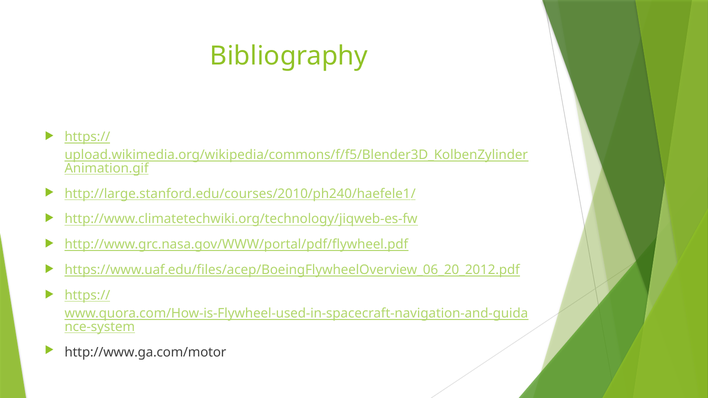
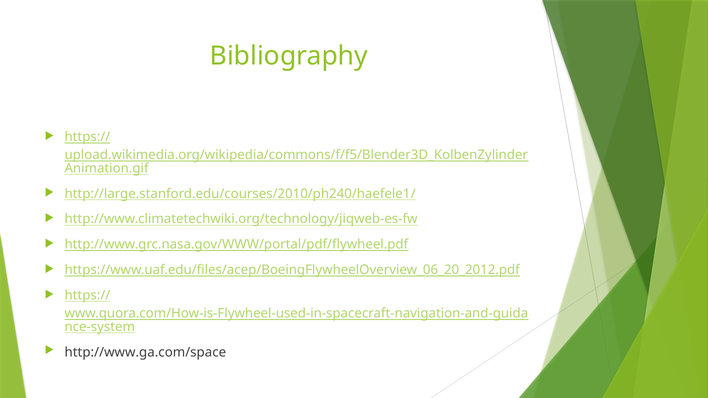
http://www.ga.com/motor: http://www.ga.com/motor -> http://www.ga.com/space
